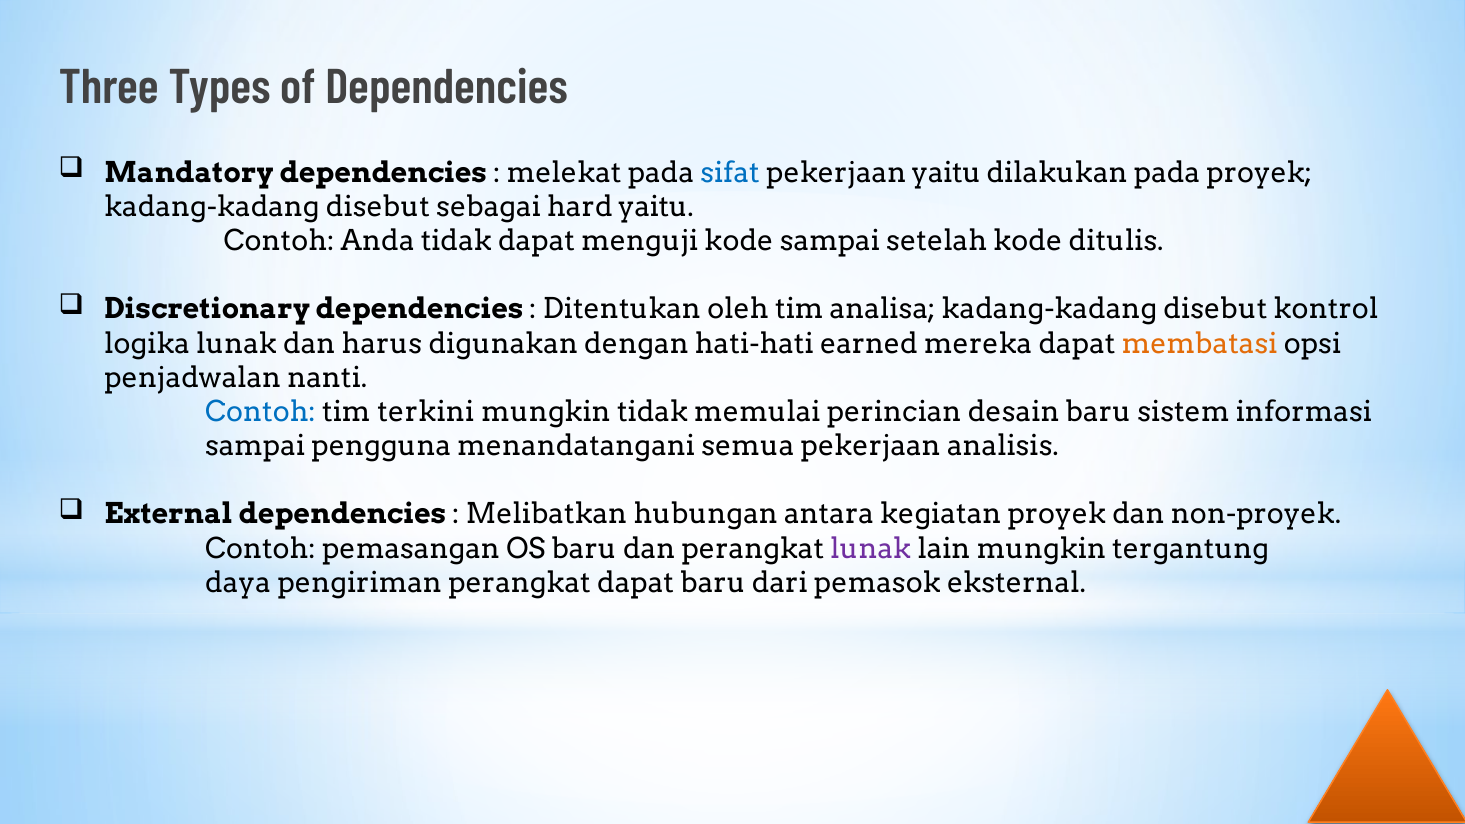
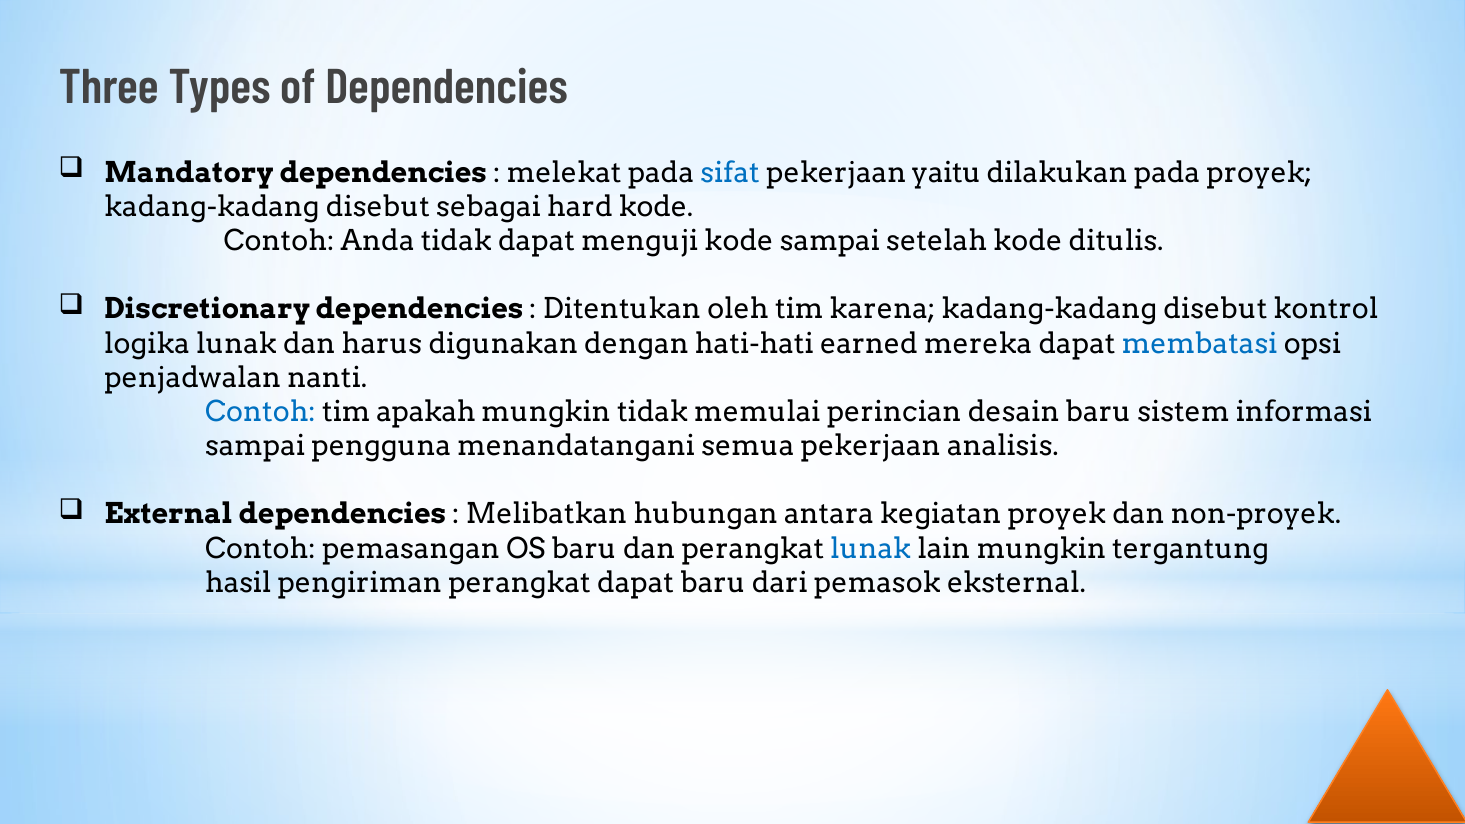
hard yaitu: yaitu -> kode
analisa: analisa -> karena
membatasi colour: orange -> blue
terkini: terkini -> apakah
lunak at (871, 549) colour: purple -> blue
daya: daya -> hasil
